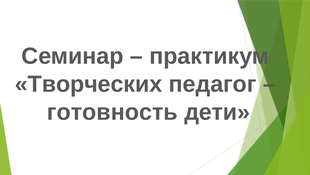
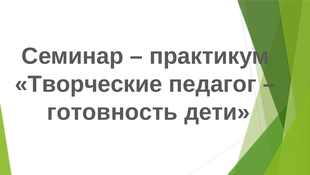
Творческих: Творческих -> Творческие
